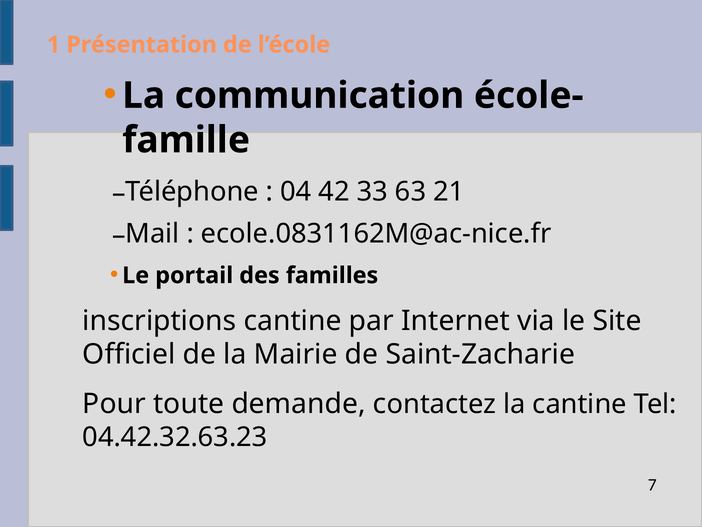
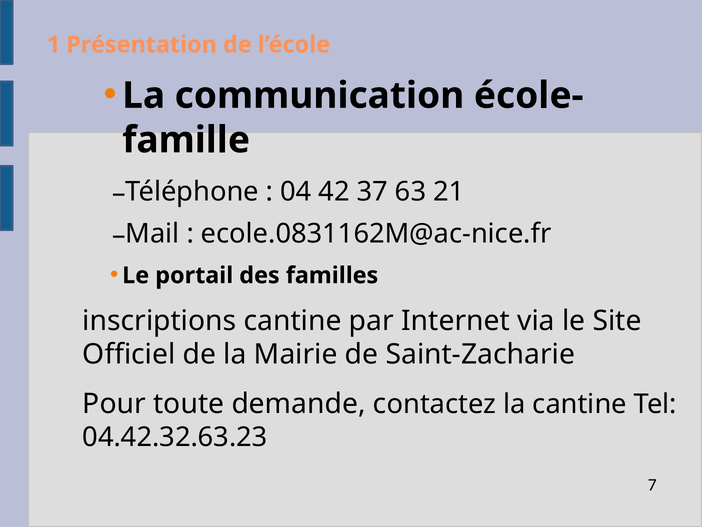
33: 33 -> 37
